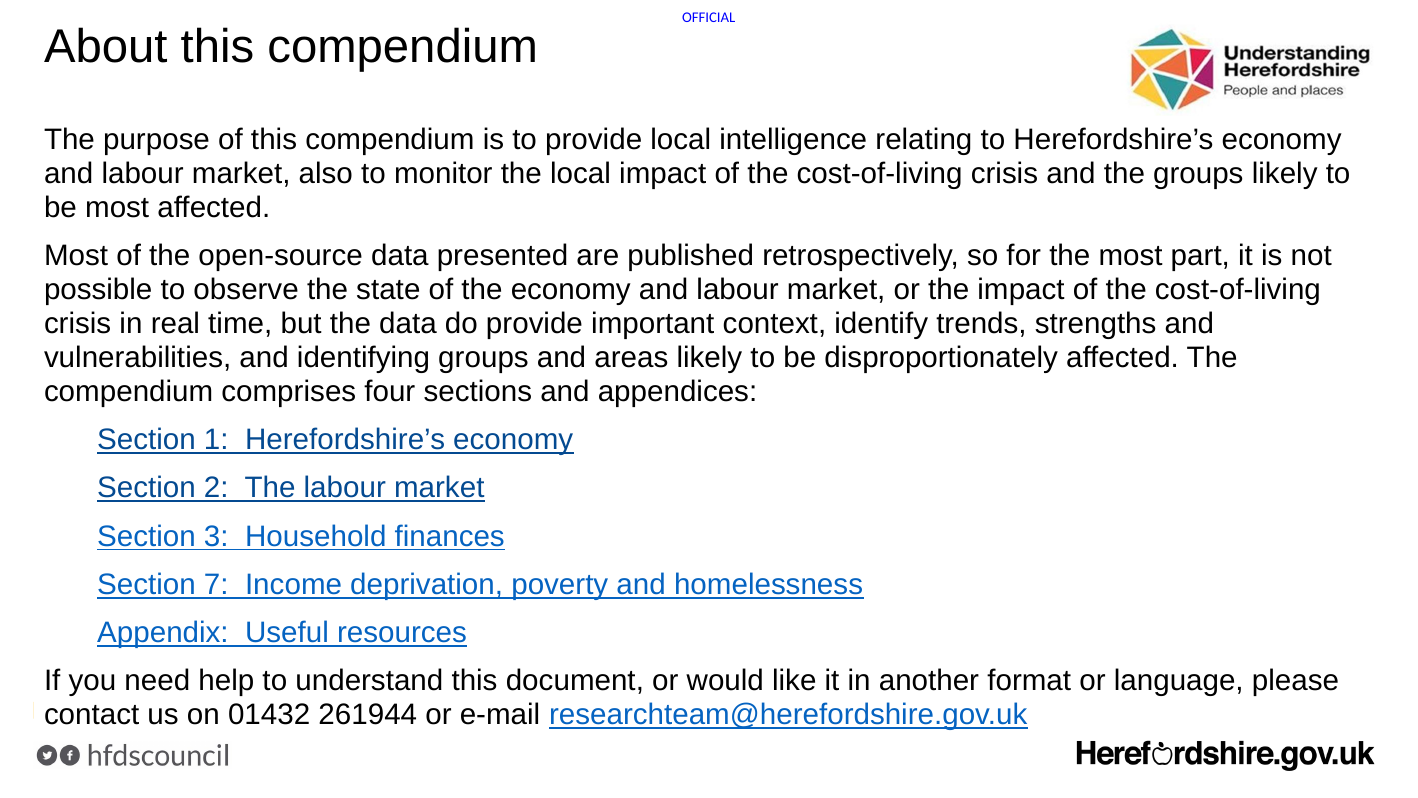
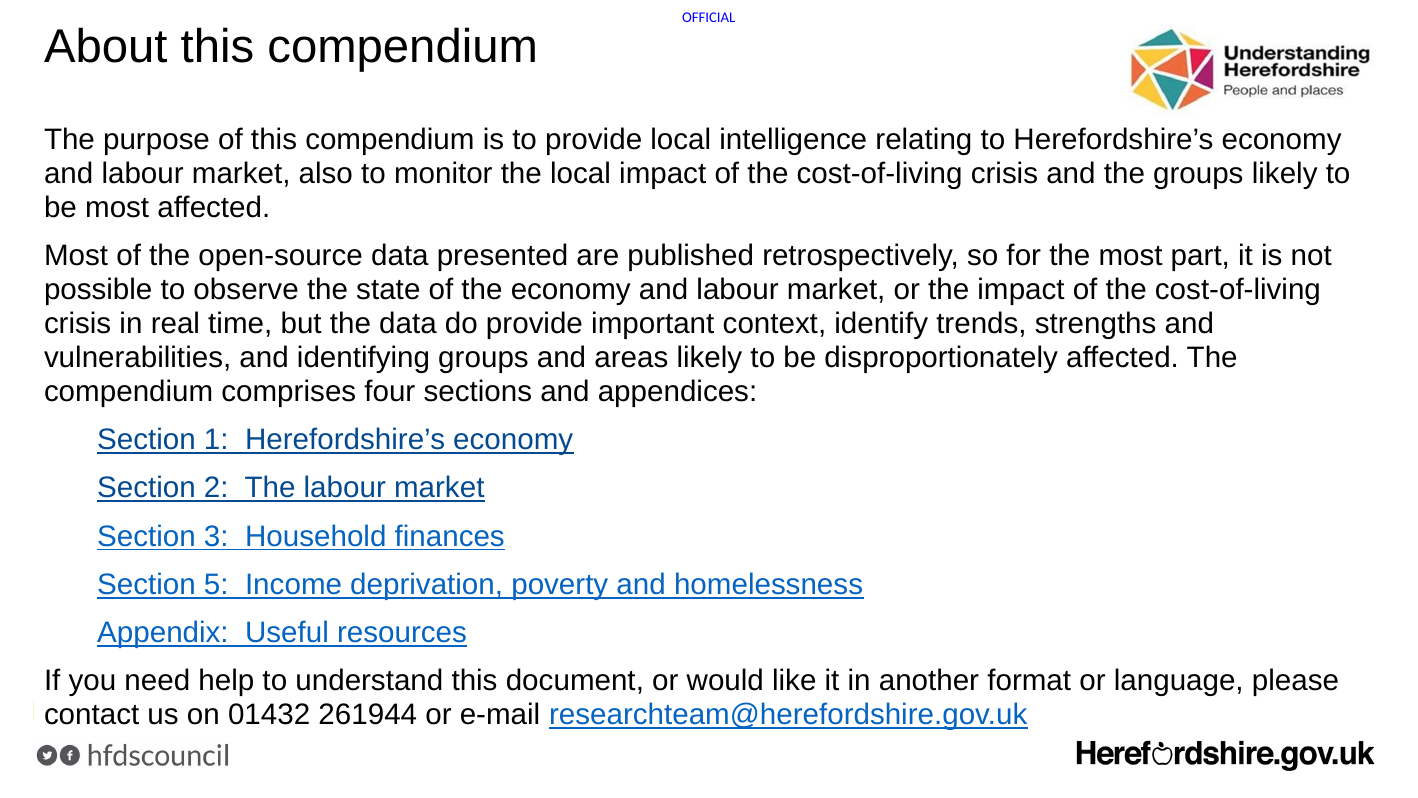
7: 7 -> 5
